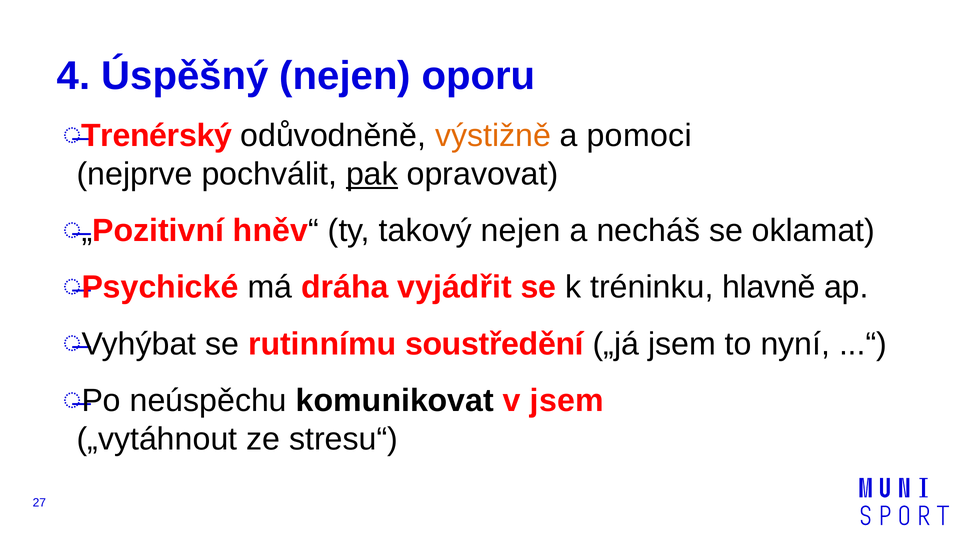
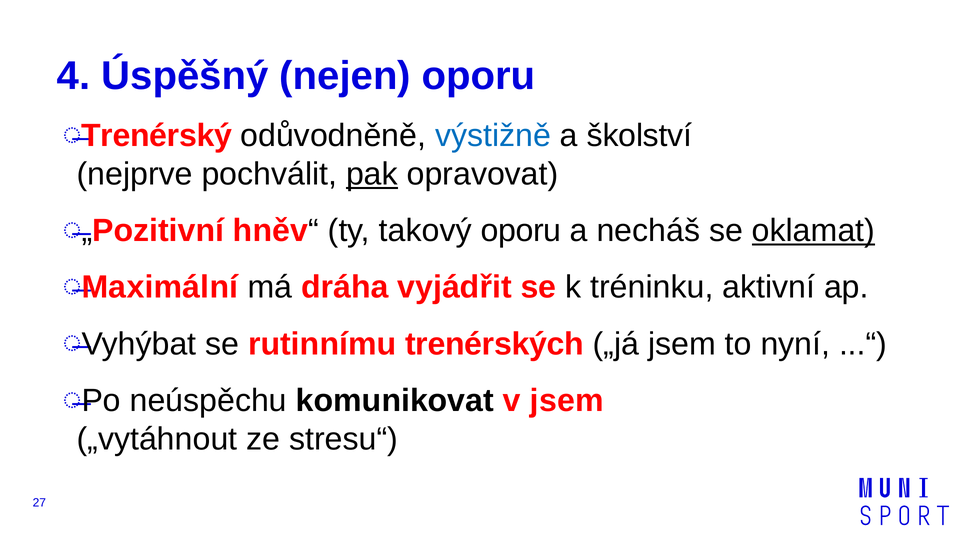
výstižně colour: orange -> blue
pomoci: pomoci -> školství
takový nejen: nejen -> oporu
oklamat underline: none -> present
Psychické: Psychické -> Maximální
hlavně: hlavně -> aktivní
soustředění: soustředění -> trenérských
